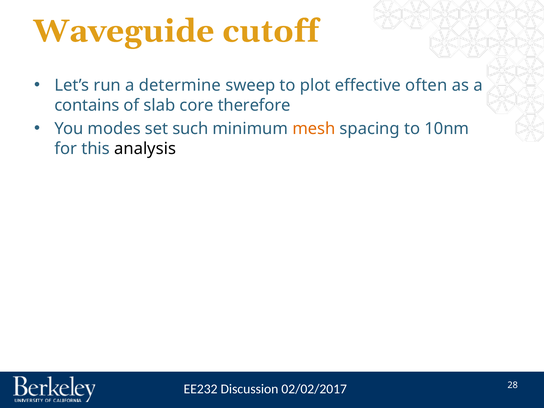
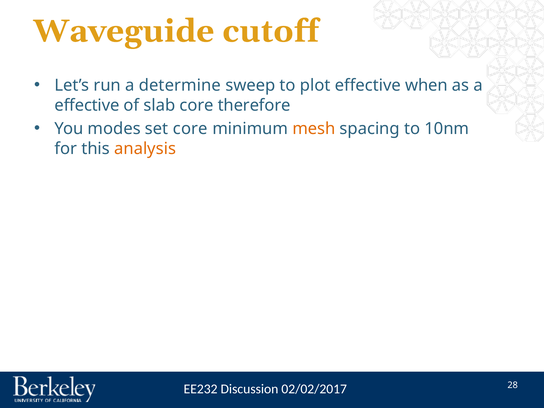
often: often -> when
contains at (87, 105): contains -> effective
set such: such -> core
analysis colour: black -> orange
